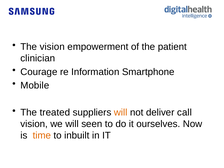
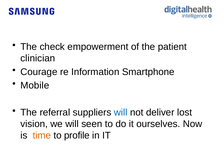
The vision: vision -> check
treated: treated -> referral
will at (121, 112) colour: orange -> blue
call: call -> lost
inbuilt: inbuilt -> profile
